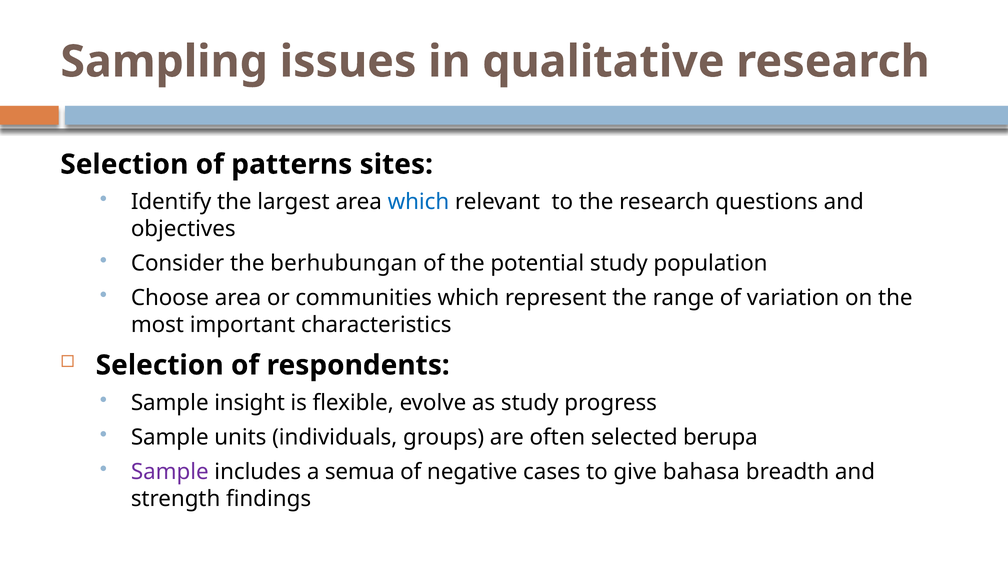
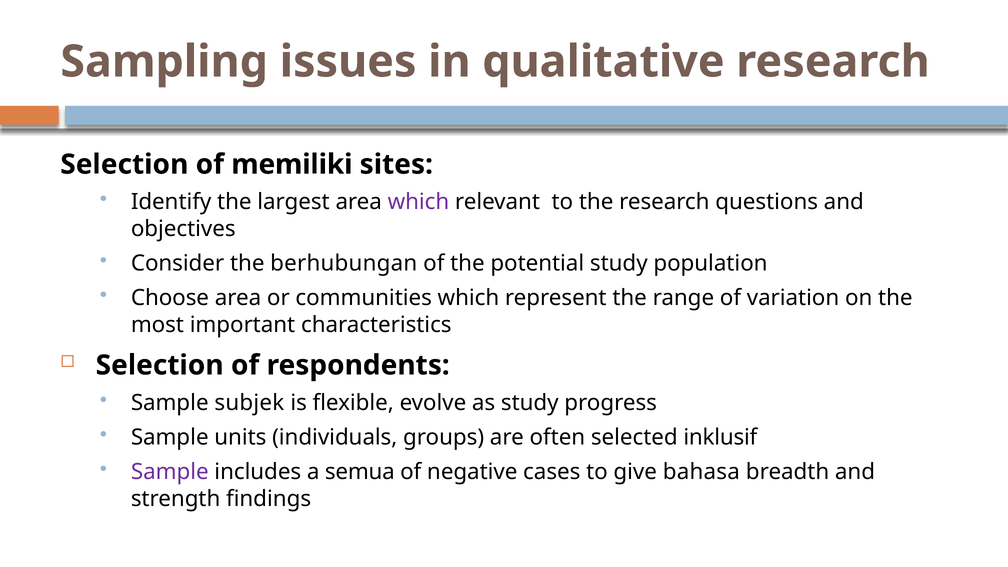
patterns: patterns -> memiliki
which at (418, 202) colour: blue -> purple
insight: insight -> subjek
berupa: berupa -> inklusif
